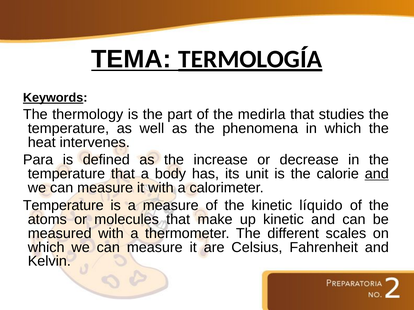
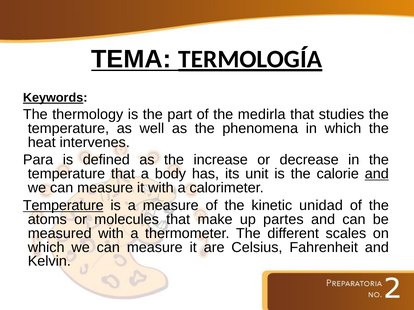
Temperature at (63, 206) underline: none -> present
líquido: líquido -> unidad
up kinetic: kinetic -> partes
